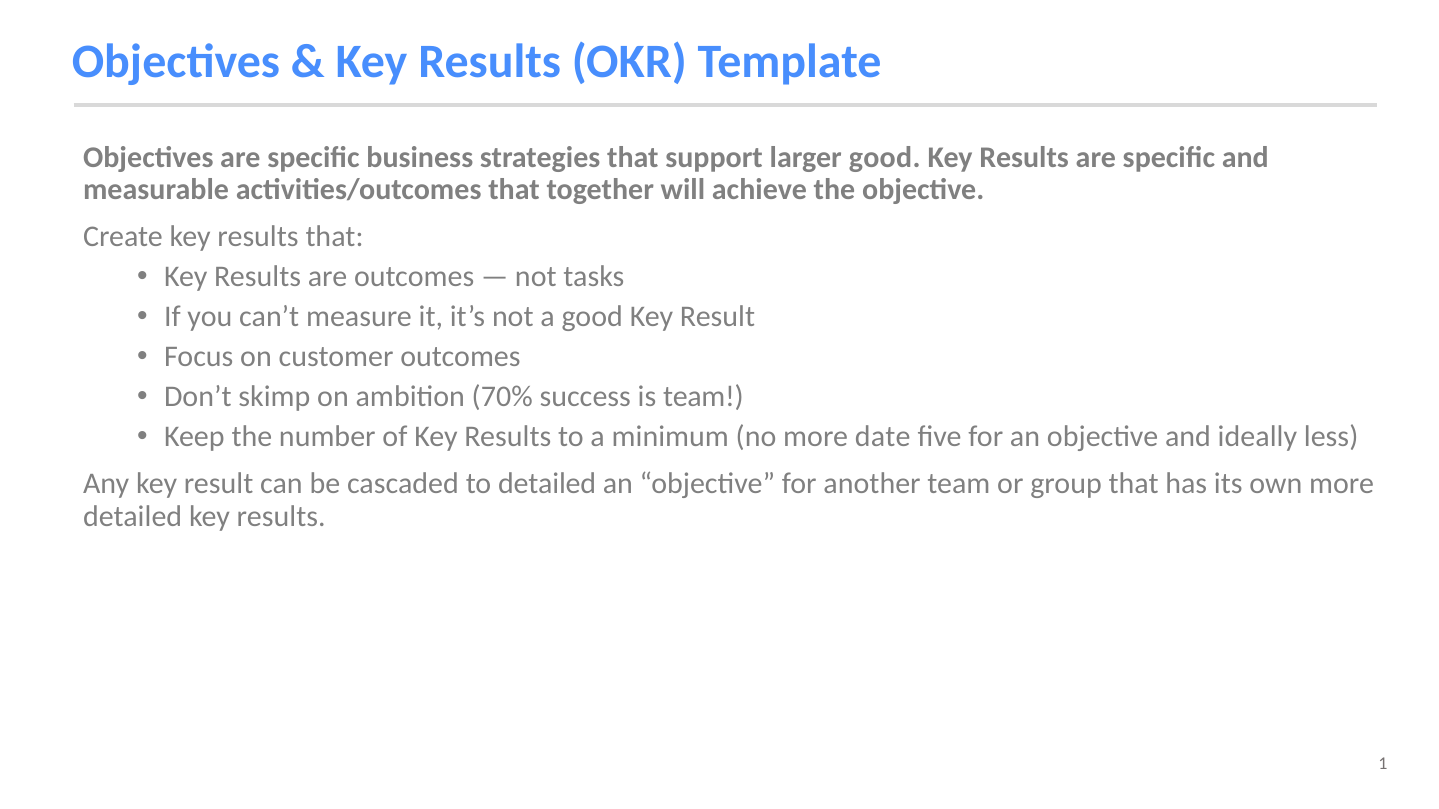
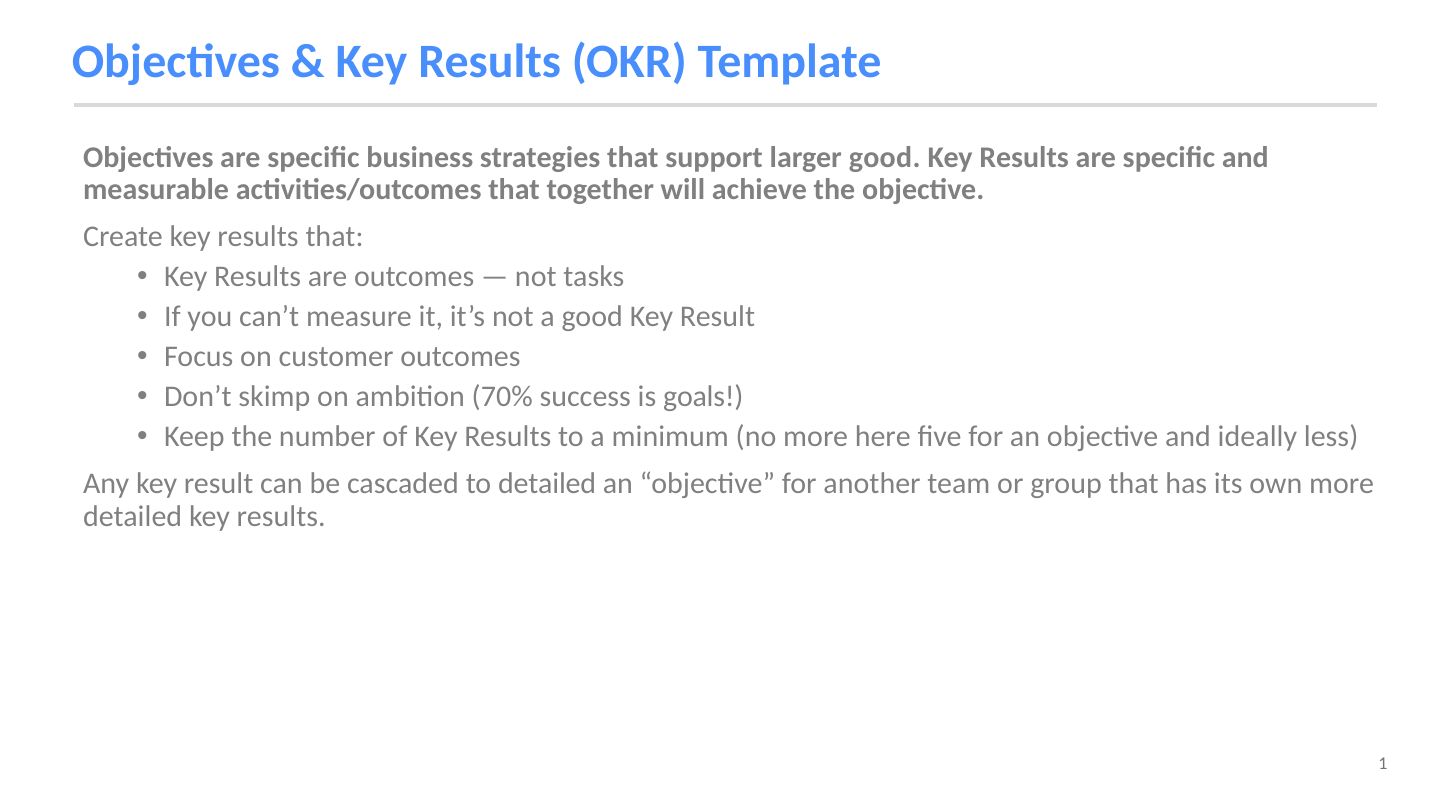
is team: team -> goals
date: date -> here
